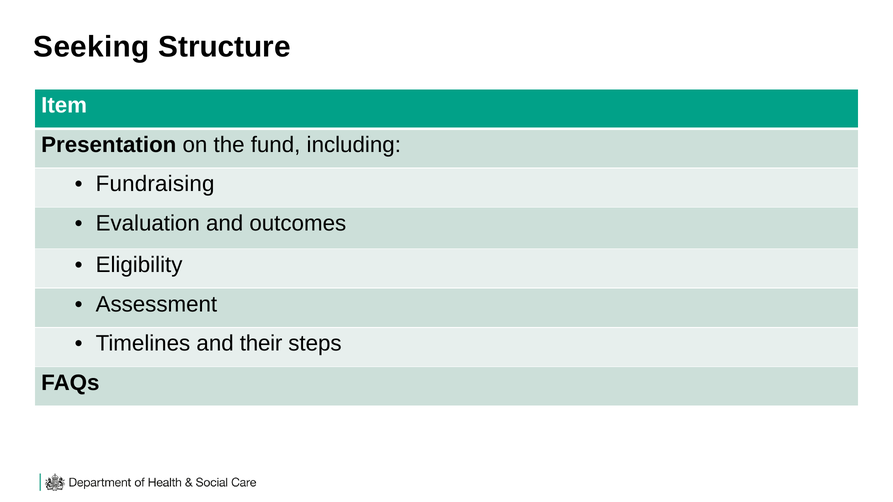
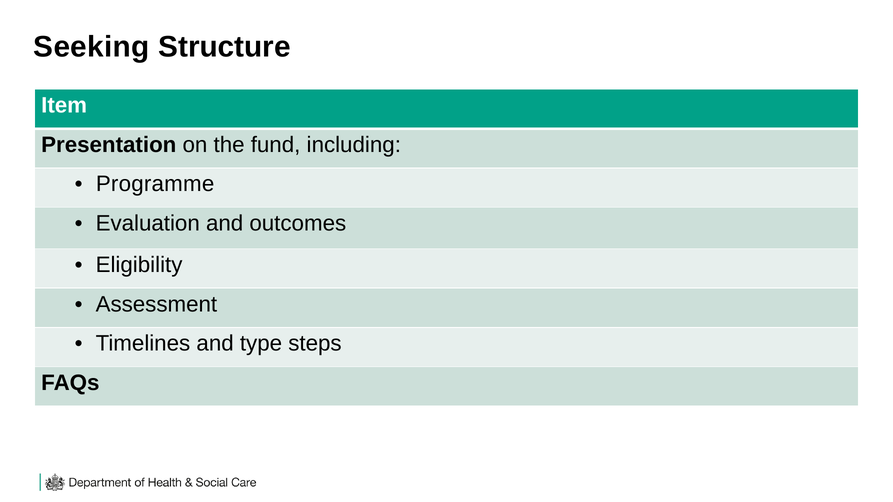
Fundraising: Fundraising -> Programme
their: their -> type
